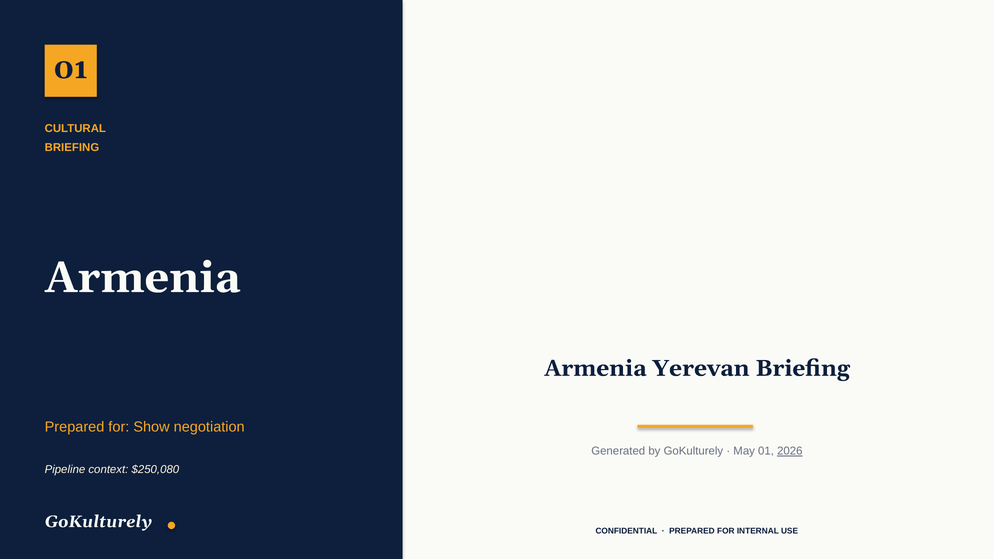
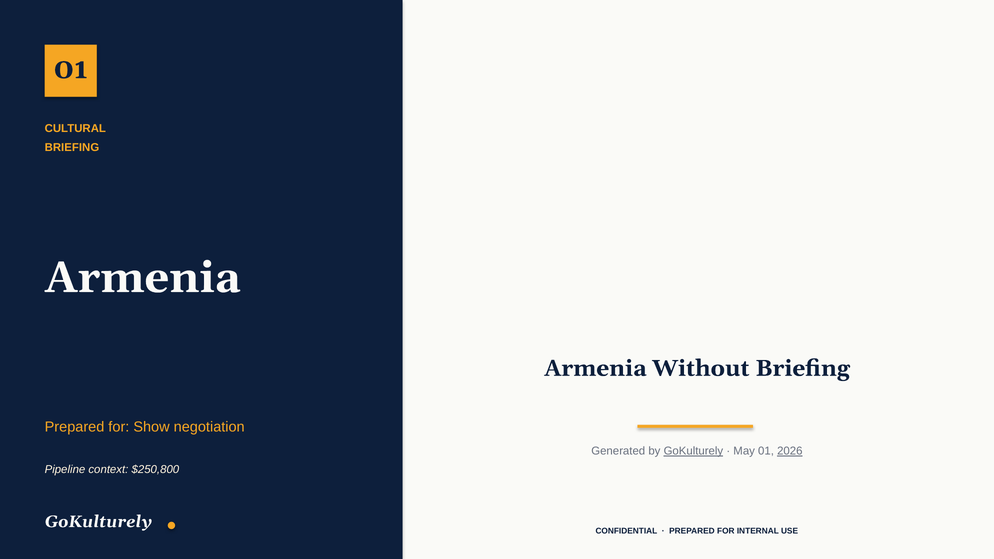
Yerevan: Yerevan -> Without
GoKulturely at (693, 451) underline: none -> present
$250,080: $250,080 -> $250,800
